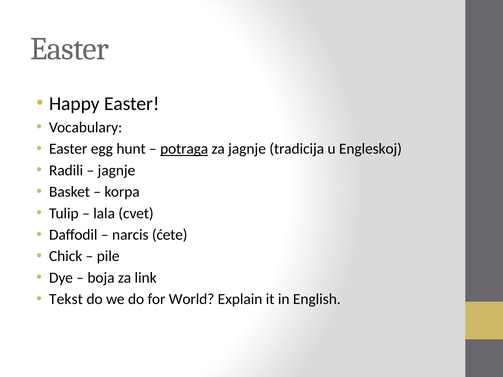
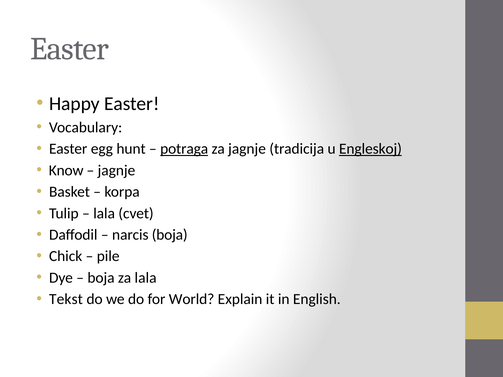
Engleskoj underline: none -> present
Radili: Radili -> Know
narcis ćete: ćete -> boja
za link: link -> lala
